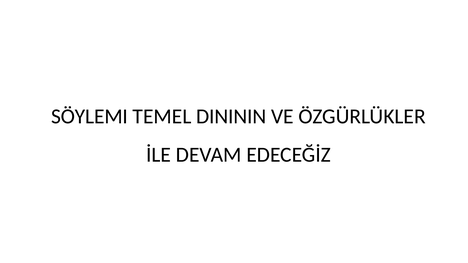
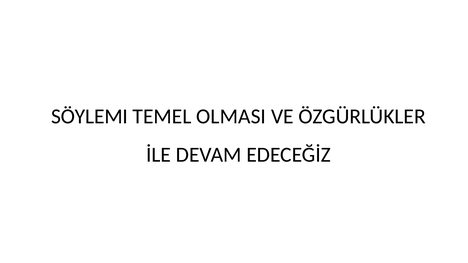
DINININ: DINININ -> OLMASI
